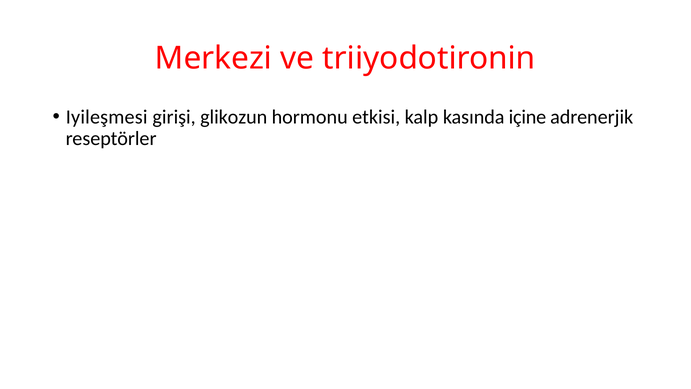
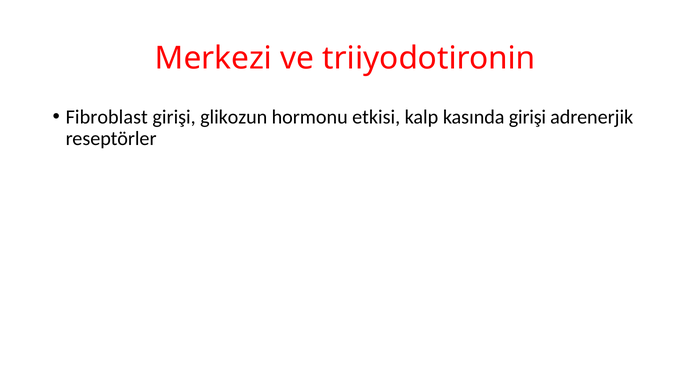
Iyileşmesi: Iyileşmesi -> Fibroblast
kasında içine: içine -> girişi
